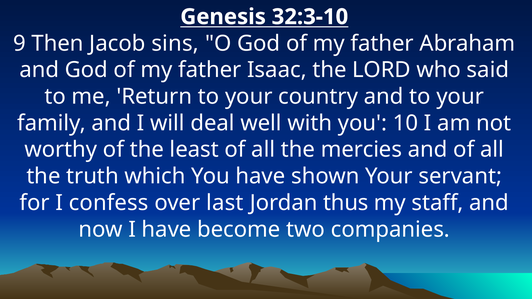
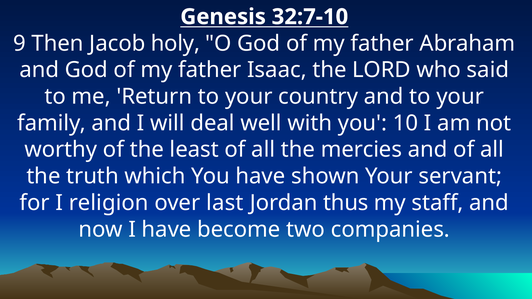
32:3-10: 32:3-10 -> 32:7-10
sins: sins -> holy
confess: confess -> religion
